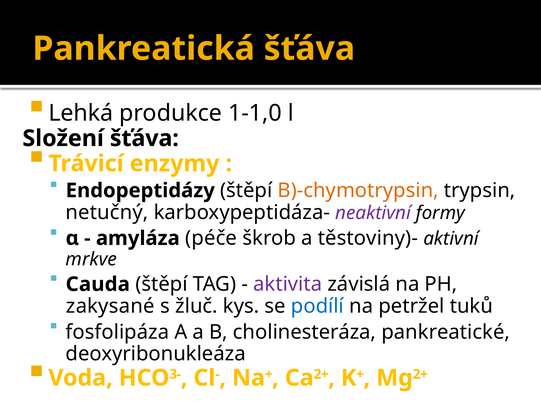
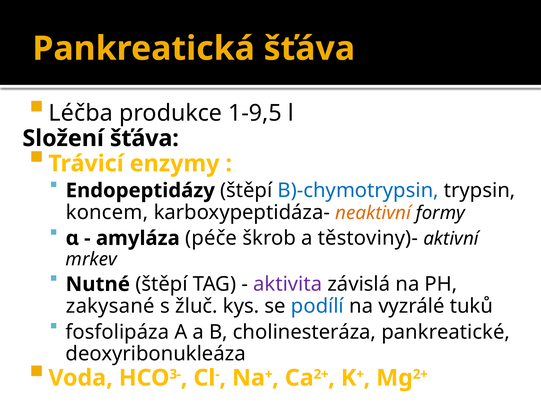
Lehká: Lehká -> Léčba
1-1,0: 1-1,0 -> 1-9,5
B)-chymotrypsin colour: orange -> blue
netučný: netučný -> koncem
neaktivní colour: purple -> orange
mrkve: mrkve -> mrkev
Cauda: Cauda -> Nutné
petržel: petržel -> vyzrálé
